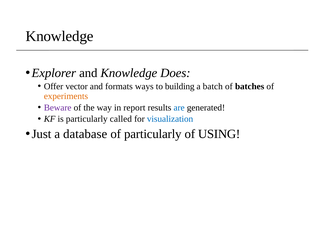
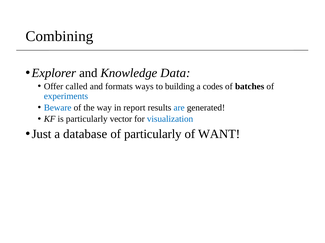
Knowledge at (60, 36): Knowledge -> Combining
Does: Does -> Data
vector: vector -> called
batch: batch -> codes
experiments colour: orange -> blue
Beware colour: purple -> blue
called: called -> vector
USING: USING -> WANT
